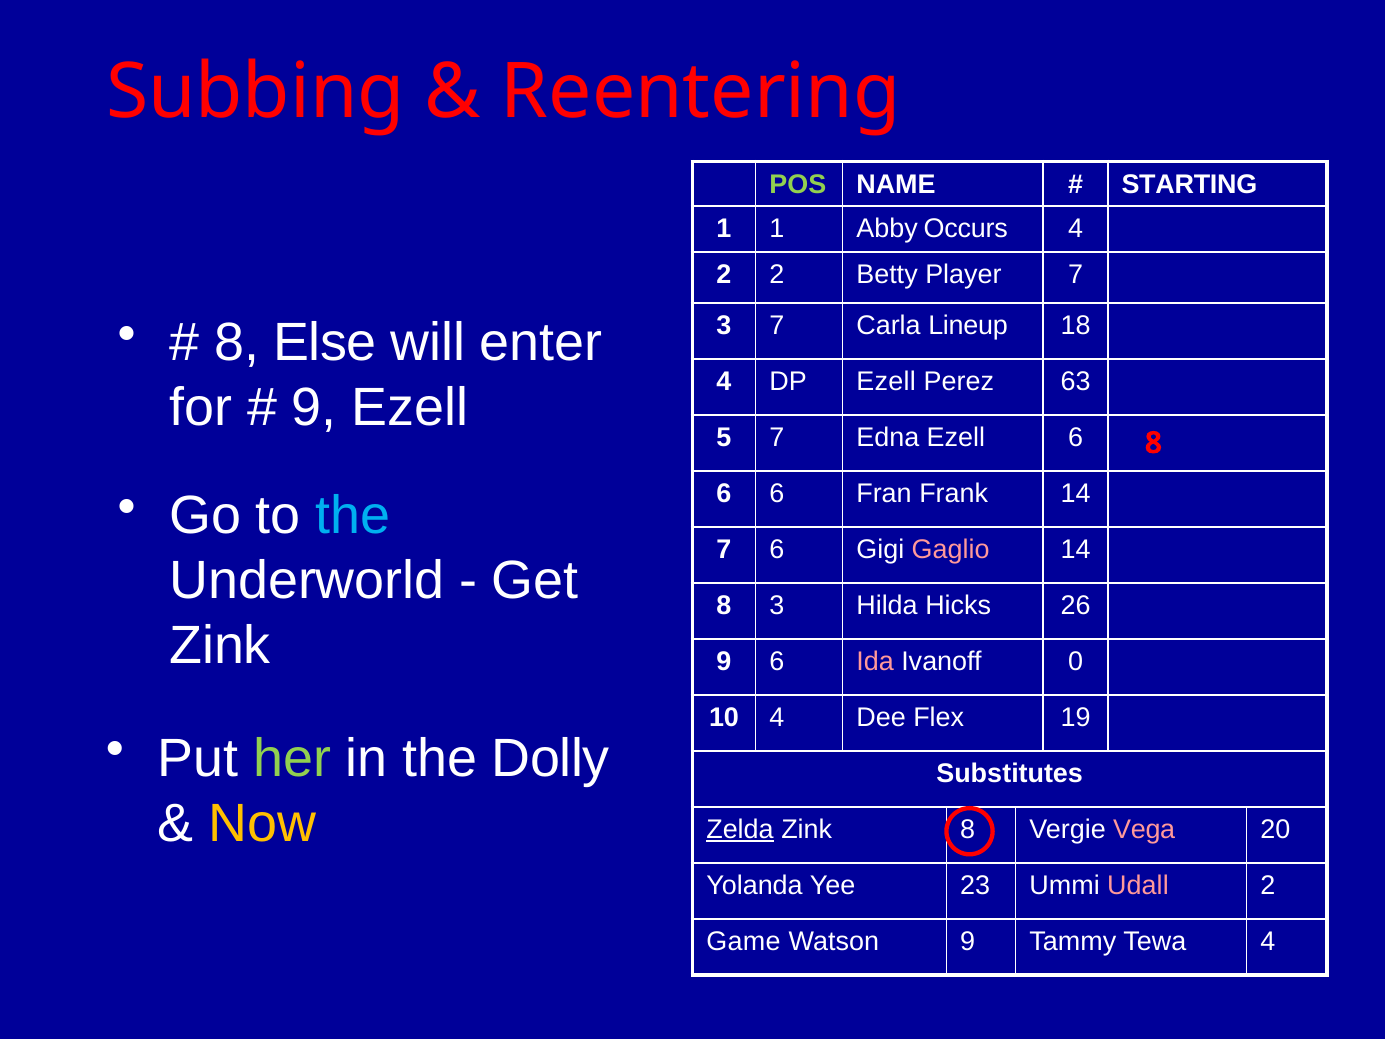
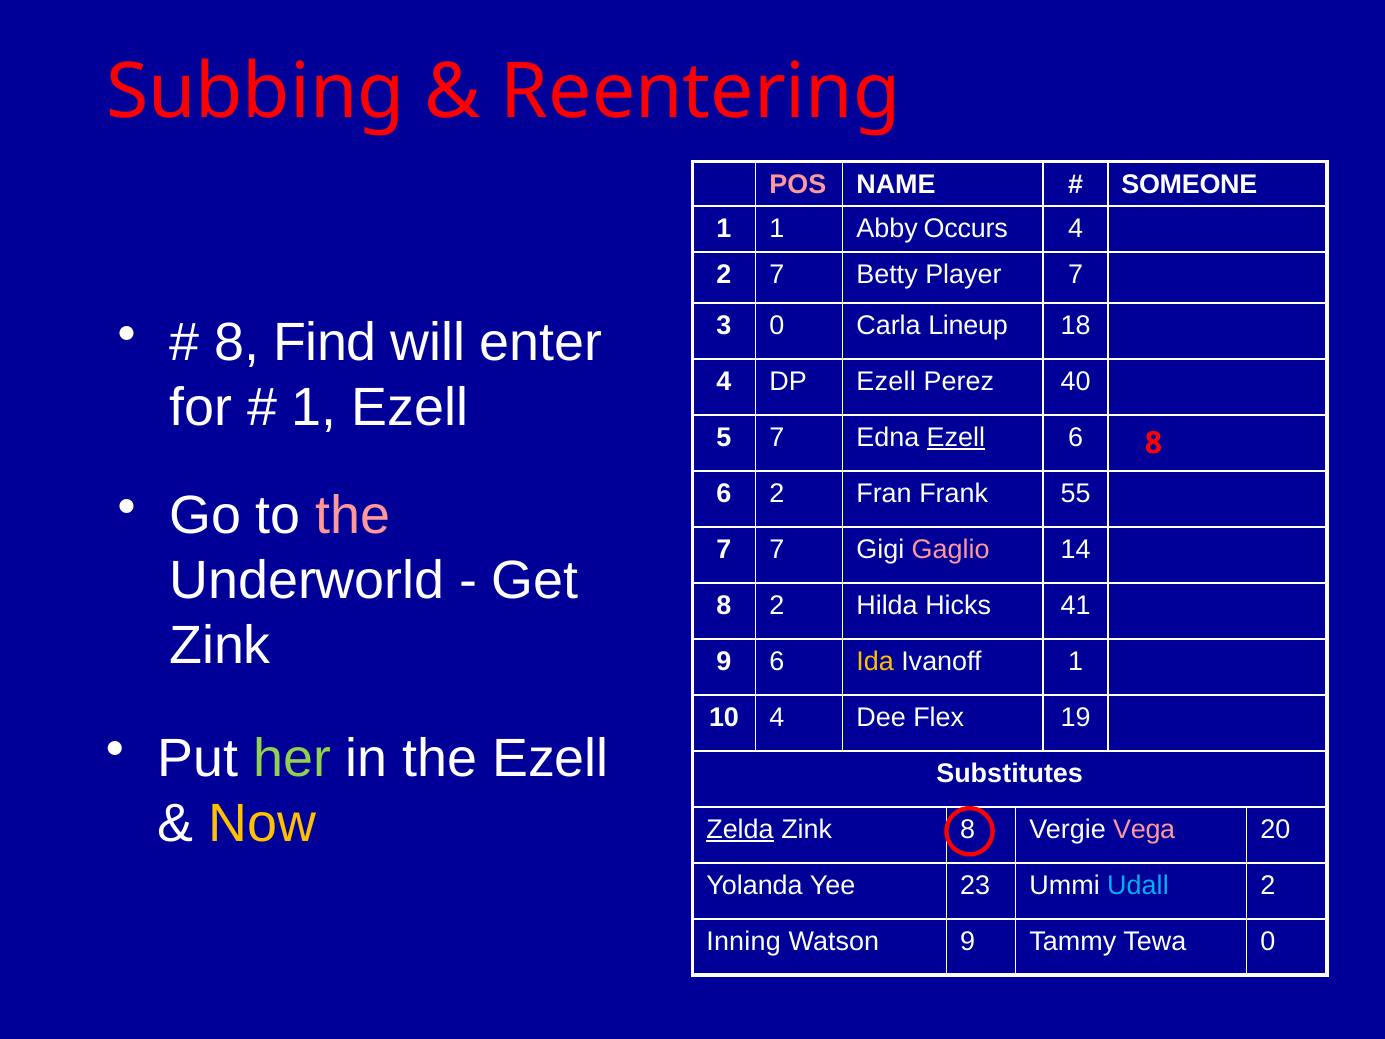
POS colour: light green -> pink
STARTING: STARTING -> SOMEONE
2 2: 2 -> 7
3 7: 7 -> 0
Else: Else -> Find
63: 63 -> 40
9 at (314, 408): 9 -> 1
Ezell at (956, 438) underline: none -> present
6 at (777, 493): 6 -> 2
Frank 14: 14 -> 55
the at (353, 516) colour: light blue -> pink
7 6: 6 -> 7
8 3: 3 -> 2
26: 26 -> 41
Ida colour: pink -> yellow
Ivanoff 0: 0 -> 1
the Dolly: Dolly -> Ezell
Udall colour: pink -> light blue
Game: Game -> Inning
Tewa 4: 4 -> 0
